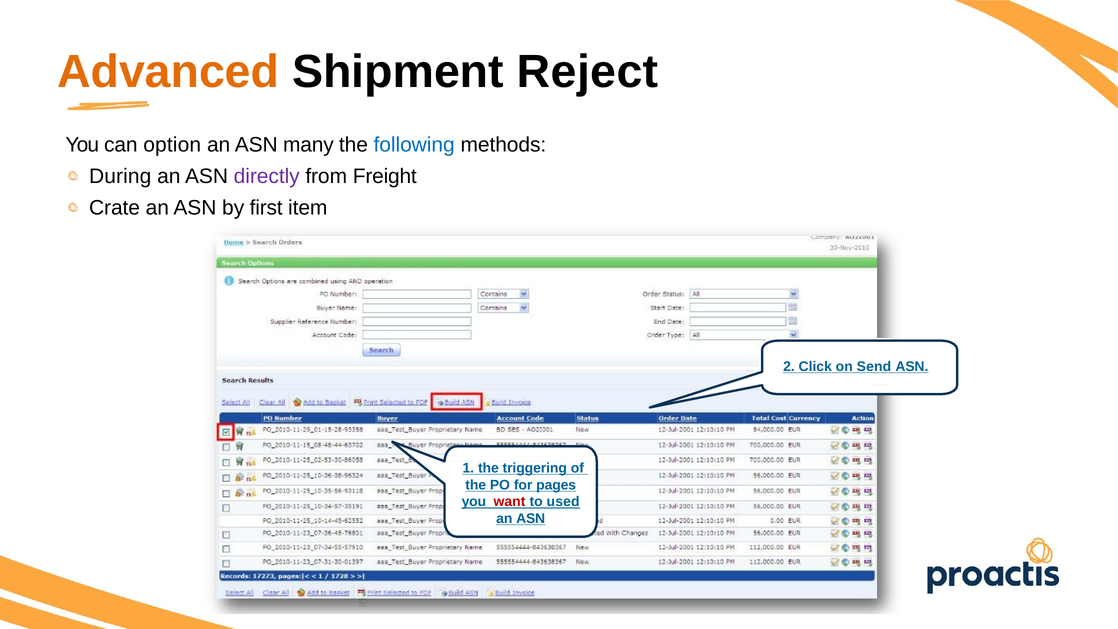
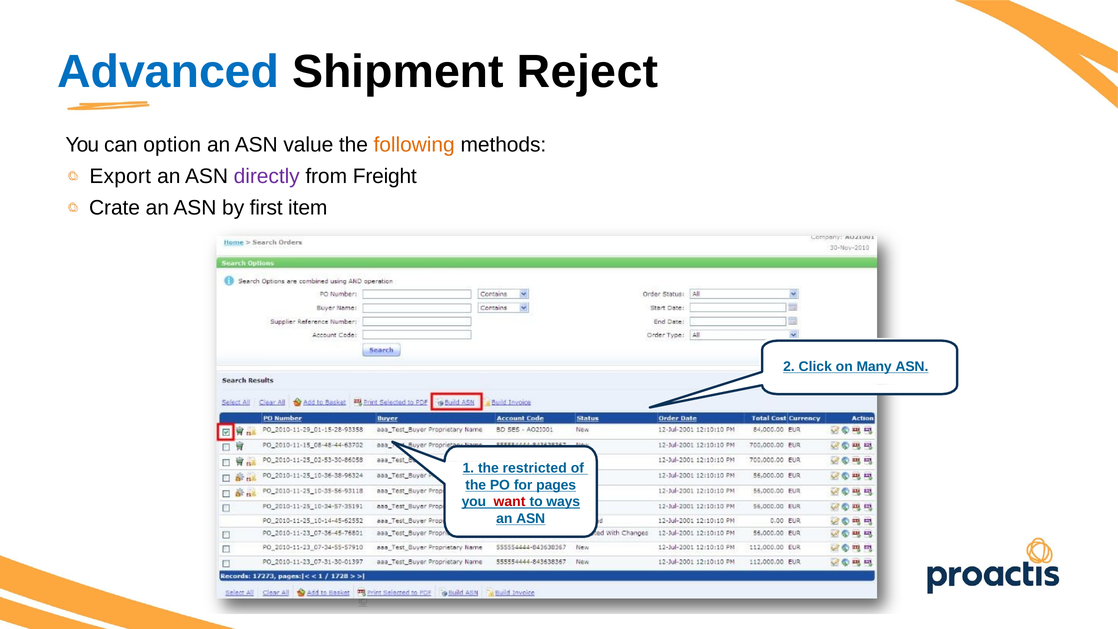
Advanced colour: orange -> blue
many: many -> value
following colour: blue -> orange
During: During -> Export
Send: Send -> Many
triggering: triggering -> restricted
used: used -> ways
